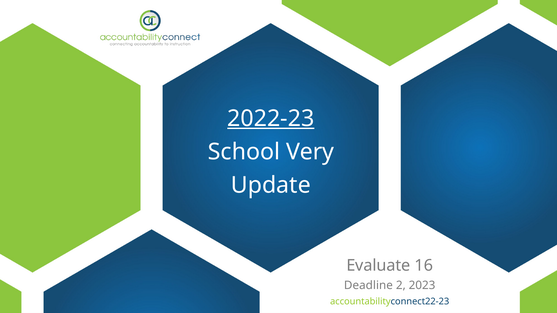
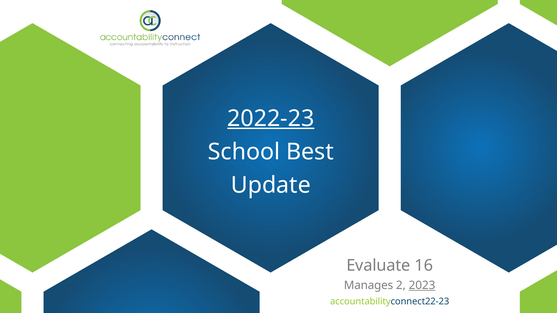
Very: Very -> Best
Deadline: Deadline -> Manages
2023 underline: none -> present
